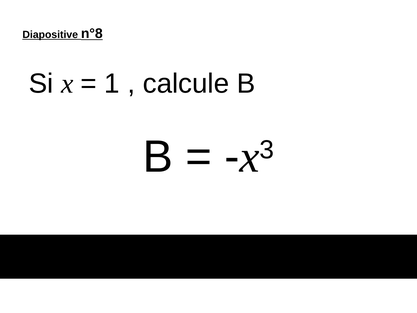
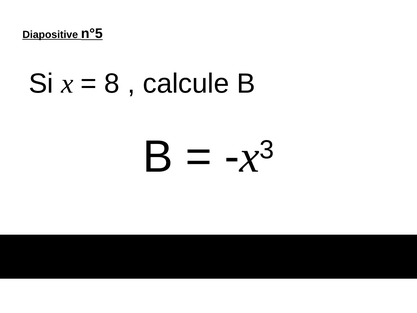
n°8: n°8 -> n°5
1: 1 -> 8
